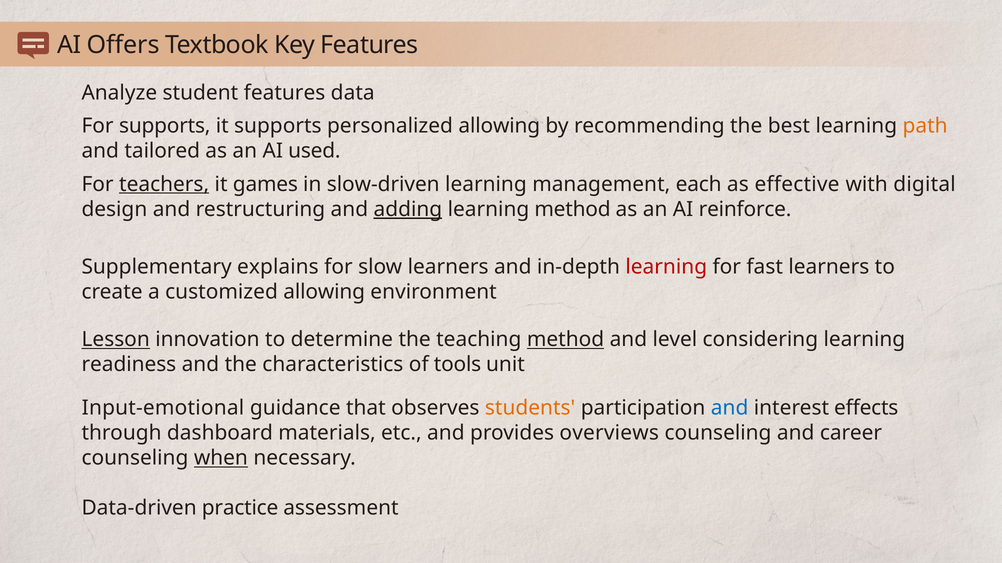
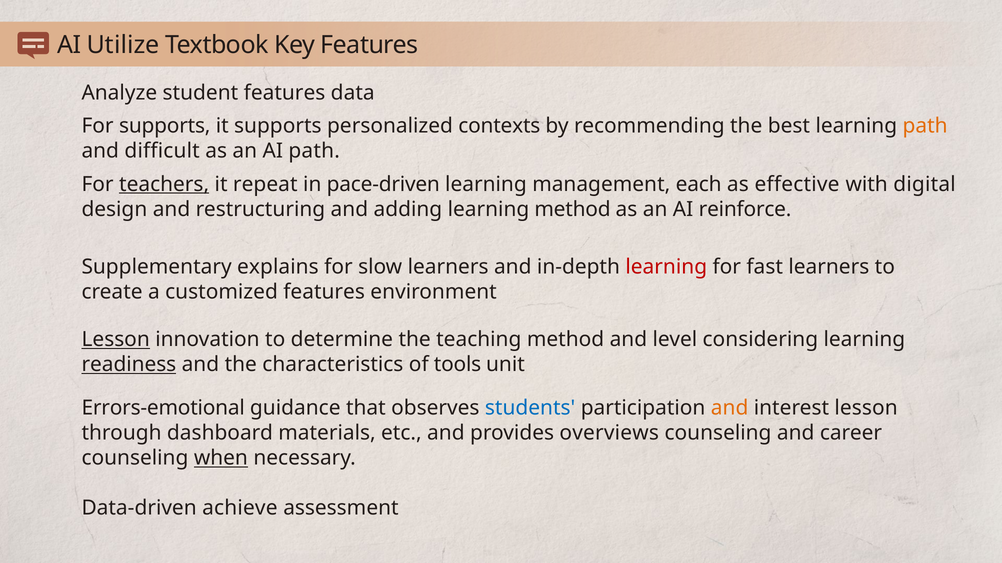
Offers: Offers -> Utilize
personalized allowing: allowing -> contexts
tailored: tailored -> difficult
AI used: used -> path
games: games -> repeat
slow-driven: slow-driven -> pace-driven
adding underline: present -> none
customized allowing: allowing -> features
method at (566, 340) underline: present -> none
readiness underline: none -> present
Input-emotional: Input-emotional -> Errors-emotional
students colour: orange -> blue
and at (730, 408) colour: blue -> orange
interest effects: effects -> lesson
practice: practice -> achieve
